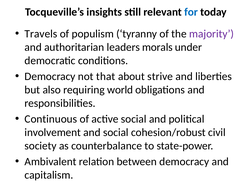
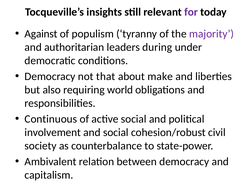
for colour: blue -> purple
Travels: Travels -> Against
morals: morals -> during
strive: strive -> make
